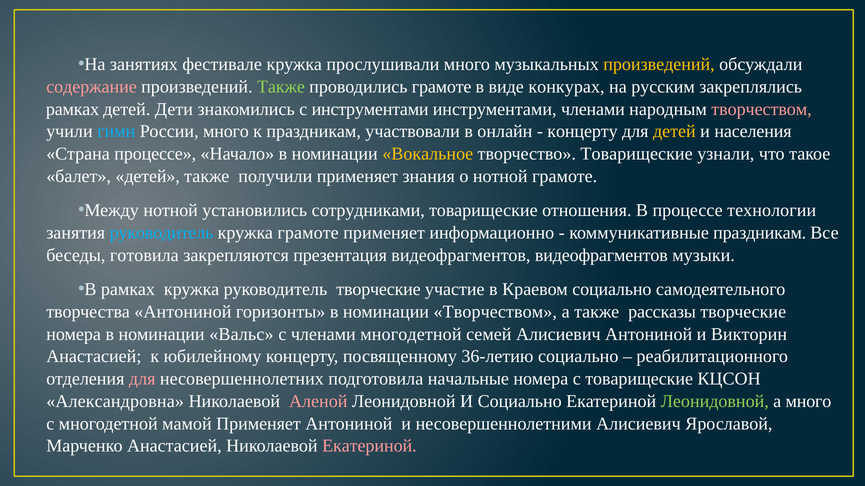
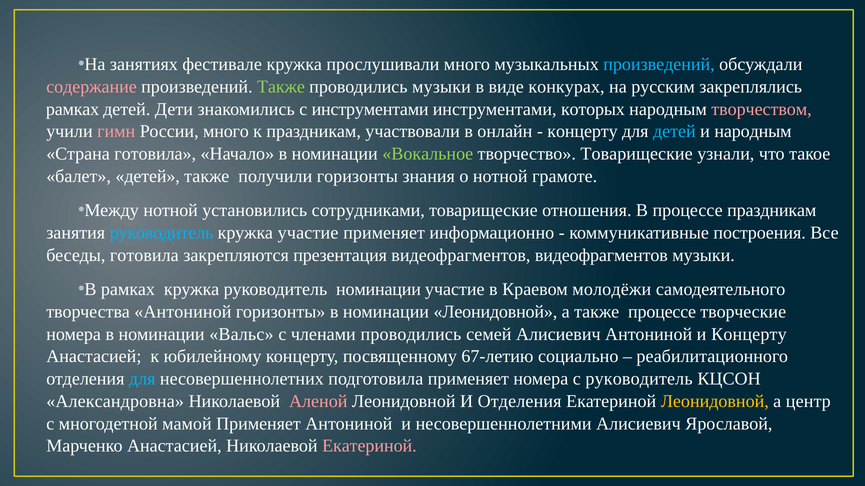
произведений at (659, 64) colour: yellow -> light blue
проводились грамоте: грамоте -> музыки
инструментами членами: членами -> которых
гимн colour: light blue -> pink
детей at (674, 132) colour: yellow -> light blue
и населения: населения -> народным
Страна процессе: процессе -> готовила
Вокальное colour: yellow -> light green
получили применяет: применяет -> горизонты
процессе технологии: технологии -> праздникам
кружка грамоте: грамоте -> участие
коммуникативные праздникам: праздникам -> построения
руководитель творческие: творческие -> номинации
Краевом социально: социально -> молодёжи
номинации Творчеством: Творчеством -> Леонидовной
также рассказы: рассказы -> процессе
членами многодетной: многодетной -> проводились
и Викторин: Викторин -> Концерту
36-летию: 36-летию -> 67-летию
для at (142, 379) colour: pink -> light blue
подготовила начальные: начальные -> применяет
с товарищеские: товарищеские -> руководитель
И Социально: Социально -> Отделения
Леонидовной at (715, 402) colour: light green -> yellow
а много: много -> центр
